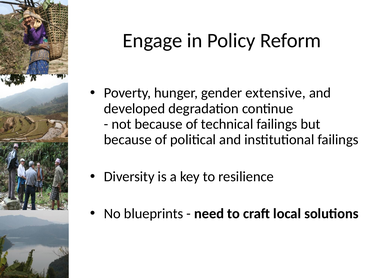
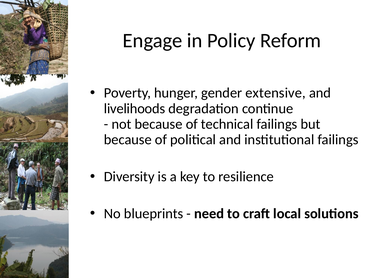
developed: developed -> livelihoods
